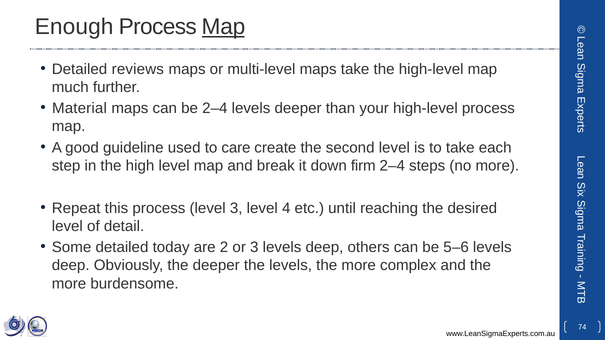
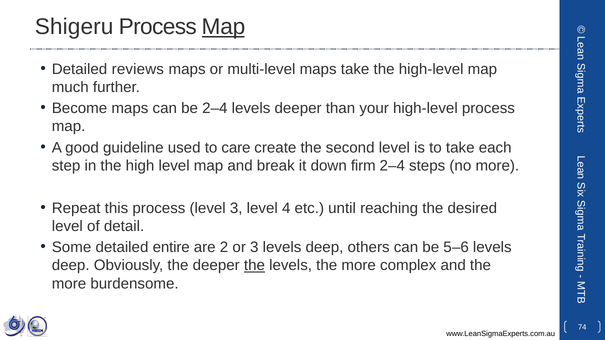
Enough: Enough -> Shigeru
Material: Material -> Become
today: today -> entire
the at (254, 266) underline: none -> present
